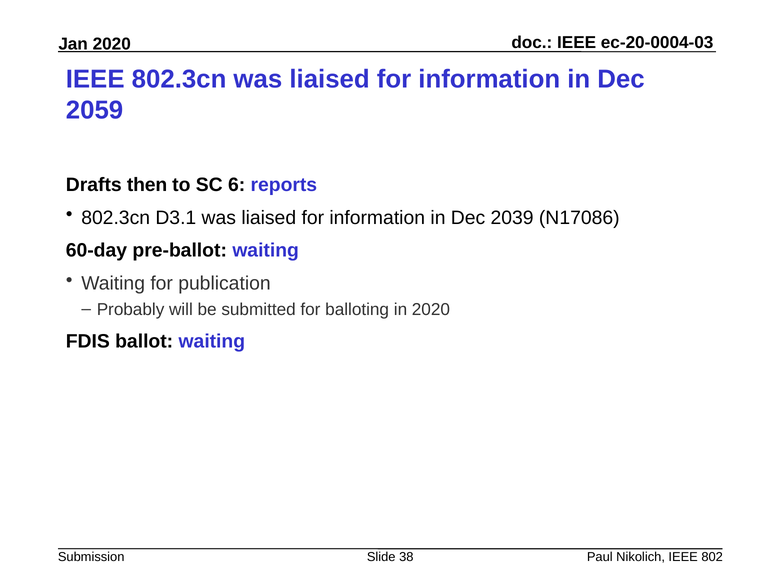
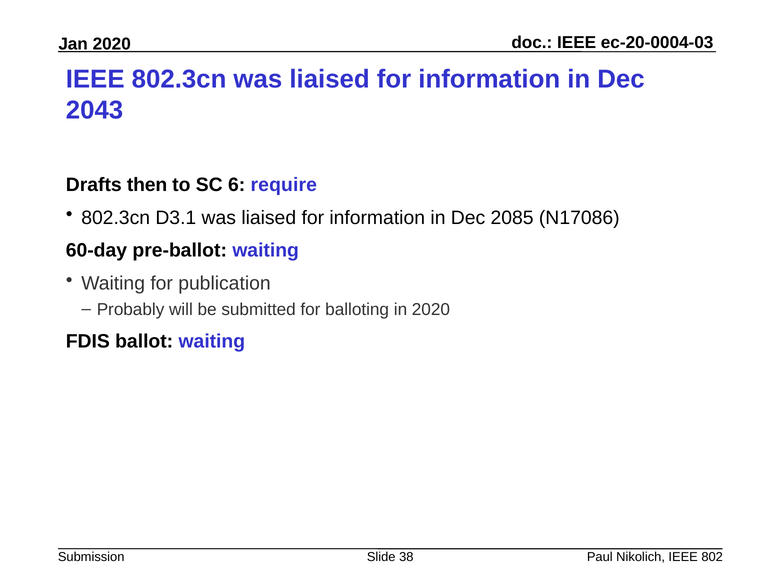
2059: 2059 -> 2043
reports: reports -> require
2039: 2039 -> 2085
